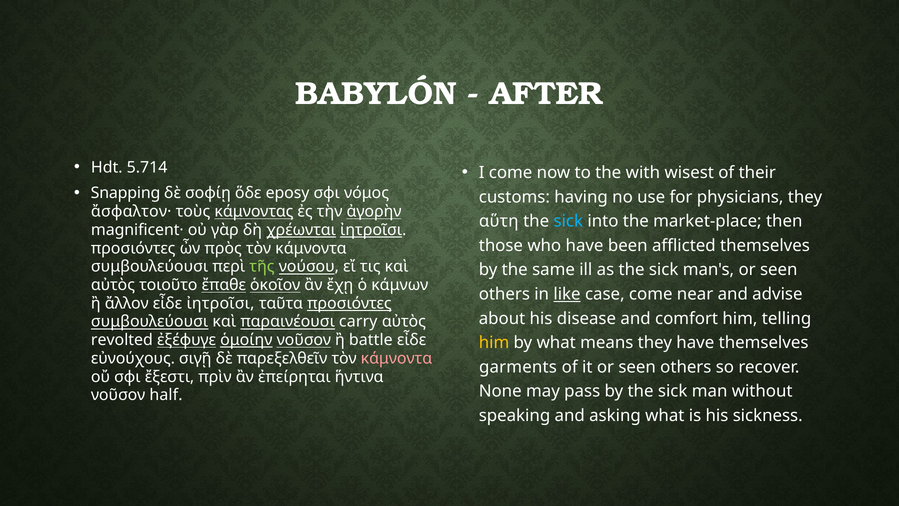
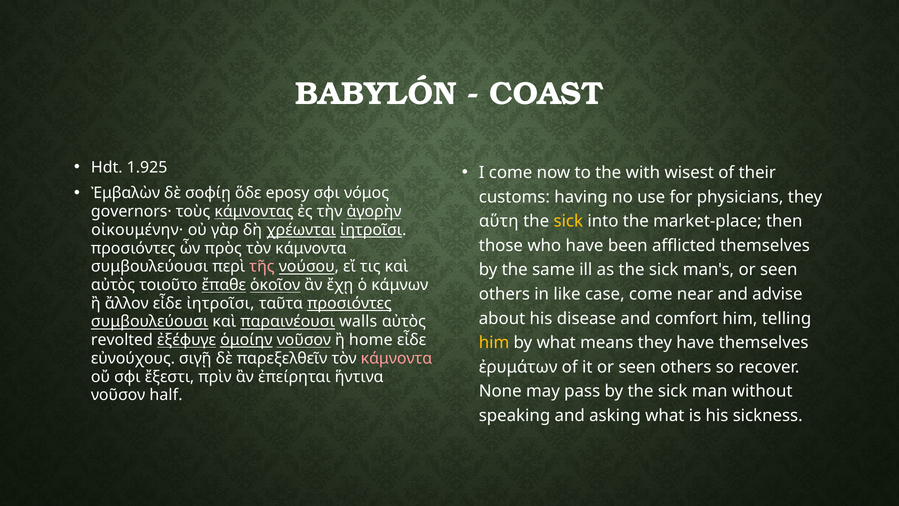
AFTER: AFTER -> COAST
5.714: 5.714 -> 1.925
Snapping: Snapping -> Ἐμβαλὼν
ἄσφαλτον·: ἄσφαλτον· -> governors·
sick at (568, 221) colour: light blue -> yellow
magnificent·: magnificent· -> οἰκουμένην·
τῆς colour: light green -> pink
like underline: present -> none
carry: carry -> walls
battle: battle -> home
garments: garments -> ἐρυμάτων
